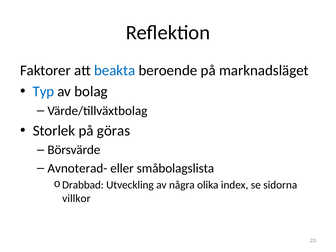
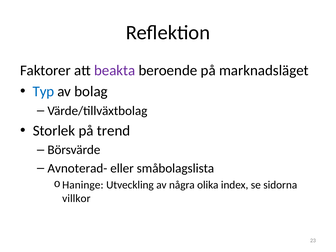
beakta colour: blue -> purple
göras: göras -> trend
Drabbad: Drabbad -> Haninge
